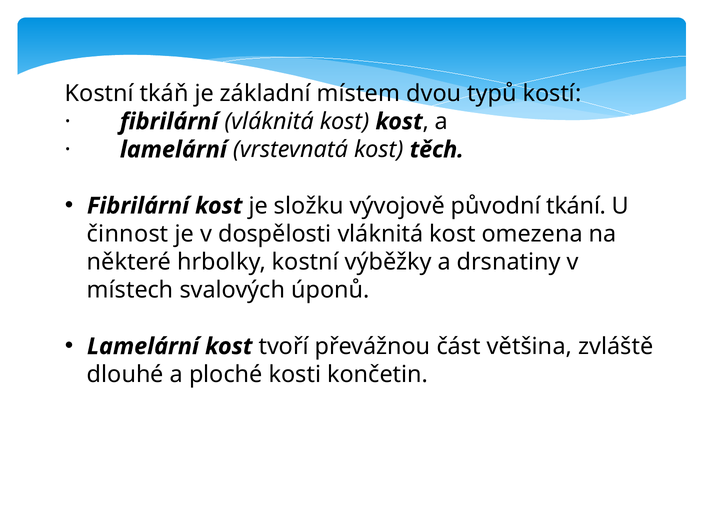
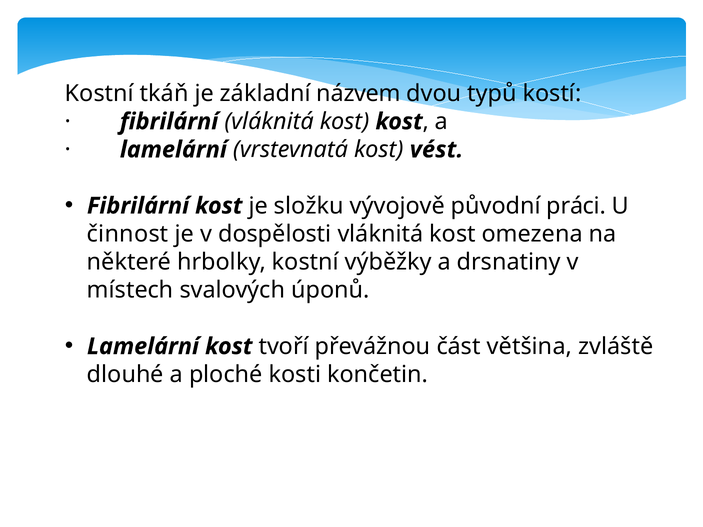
místem: místem -> názvem
těch: těch -> vést
tkání: tkání -> práci
